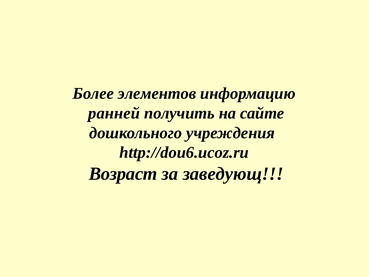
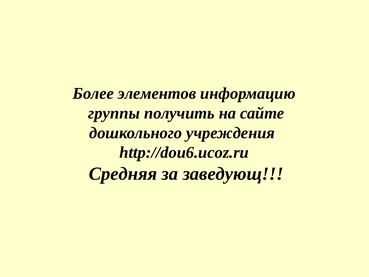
ранней: ранней -> группы
Возраст: Возраст -> Средняя
